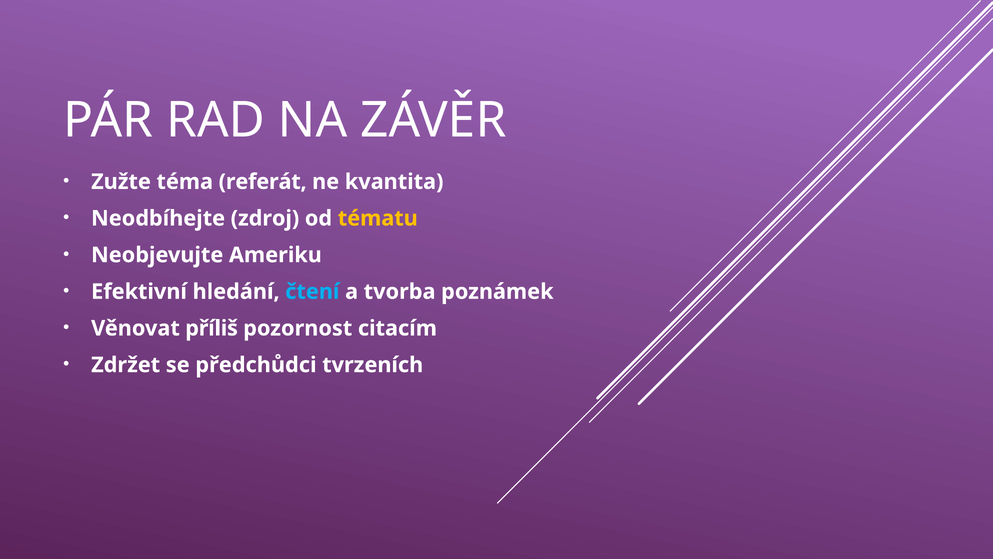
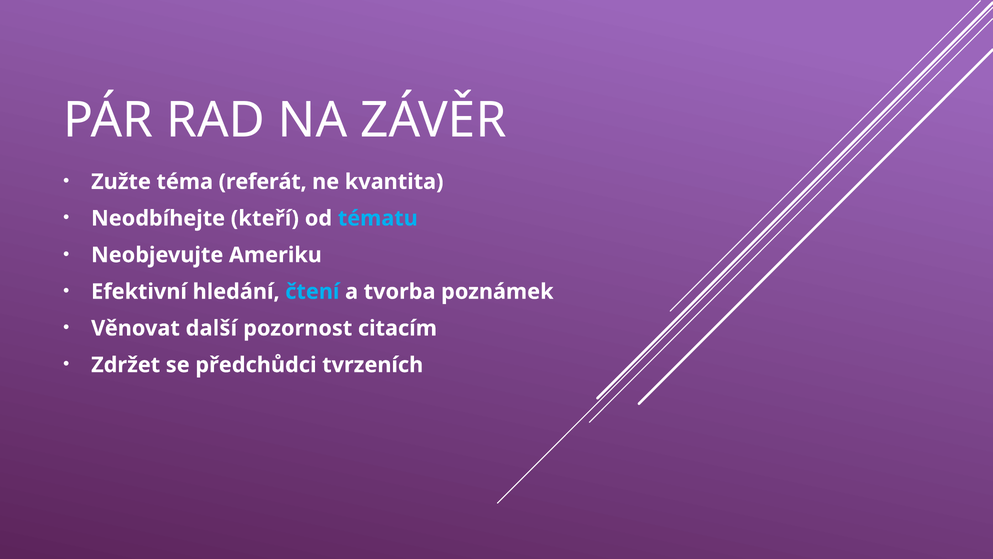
zdroj: zdroj -> kteří
tématu colour: yellow -> light blue
příliš: příliš -> další
